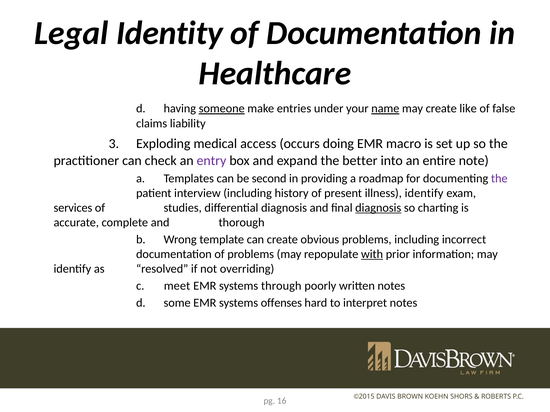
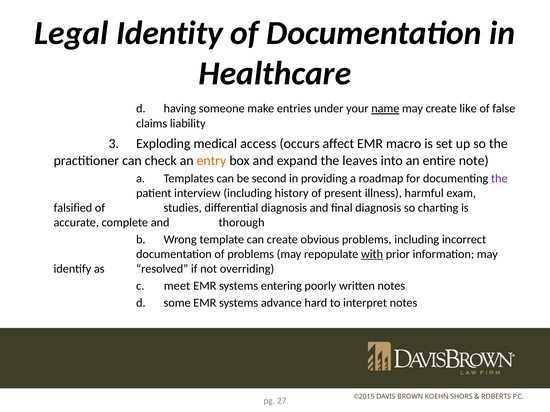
someone underline: present -> none
doing: doing -> affect
entry colour: purple -> orange
better: better -> leaves
illness identify: identify -> harmful
services: services -> falsified
diagnosis at (378, 208) underline: present -> none
through: through -> entering
offenses: offenses -> advance
16: 16 -> 27
